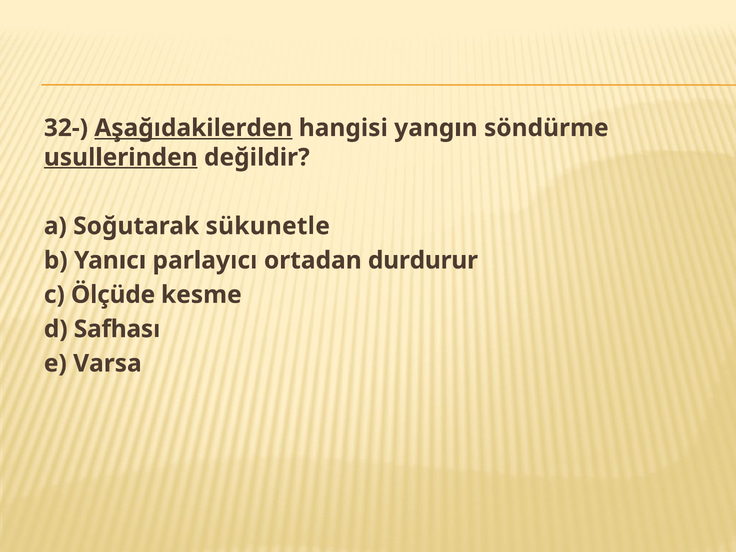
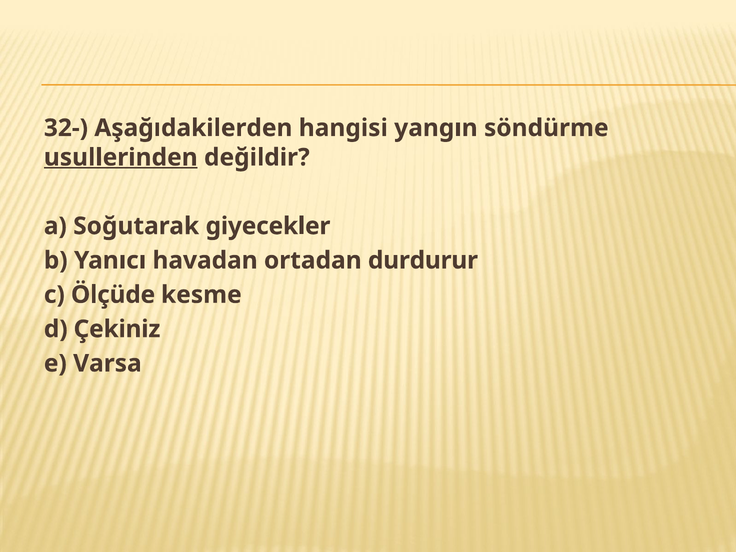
Aşağıdakilerden underline: present -> none
sükunetle: sükunetle -> giyecekler
parlayıcı: parlayıcı -> havadan
Safhası: Safhası -> Çekiniz
